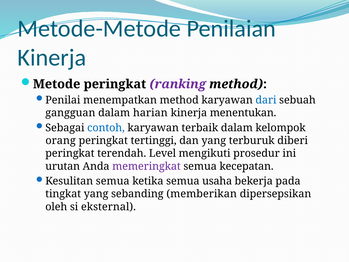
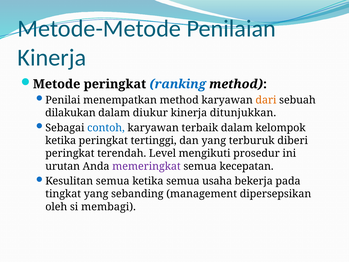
ranking colour: purple -> blue
dari colour: blue -> orange
gangguan: gangguan -> dilakukan
harian: harian -> diukur
menentukan: menentukan -> ditunjukkan
orang at (61, 140): orang -> ketika
memberikan: memberikan -> management
eksternal: eksternal -> membagi
